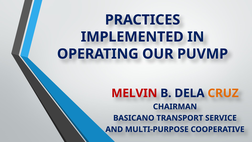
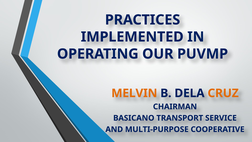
MELVIN colour: red -> orange
